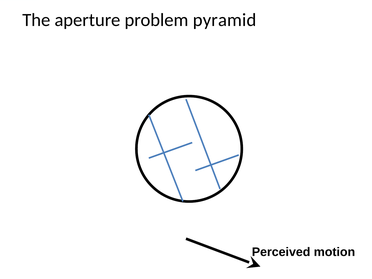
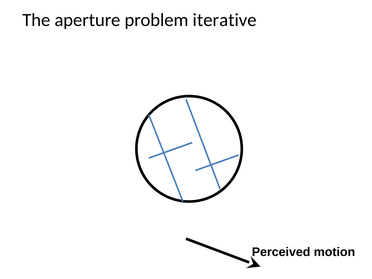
pyramid: pyramid -> iterative
